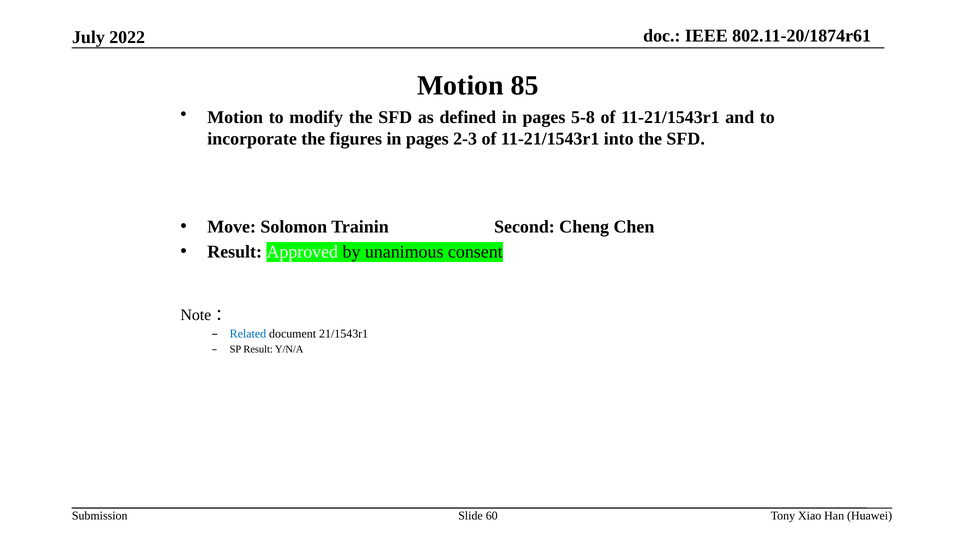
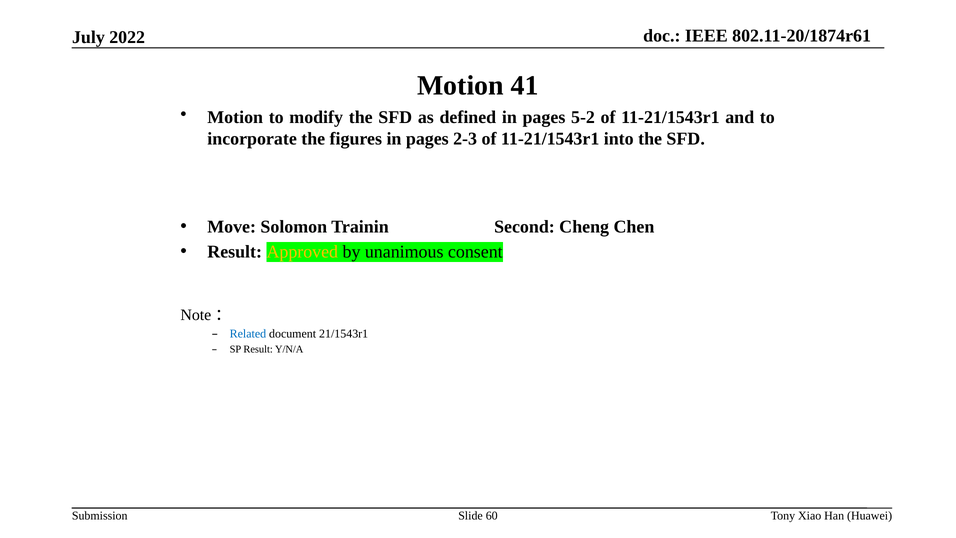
85: 85 -> 41
5-8: 5-8 -> 5-2
Approved colour: white -> yellow
